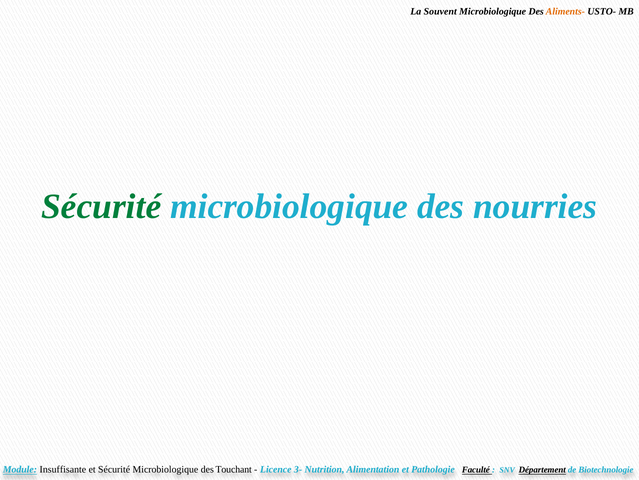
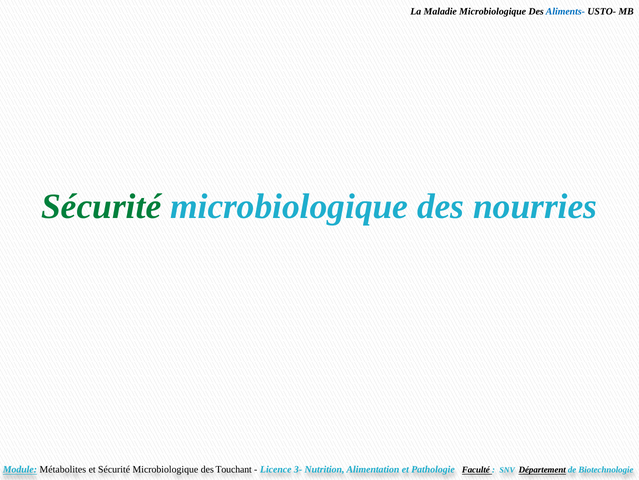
Souvent: Souvent -> Maladie
Aliments- colour: orange -> blue
Insuffisante: Insuffisante -> Métabolites
